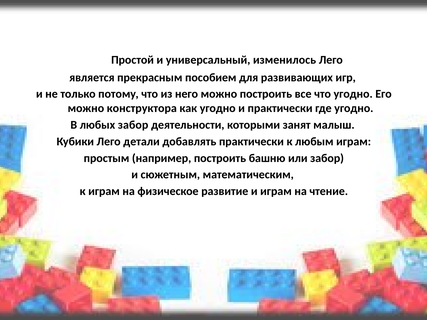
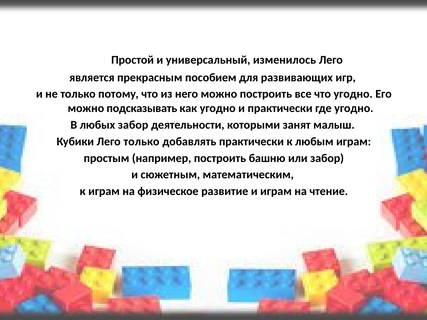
конструктора: конструктора -> подсказывать
Лего детали: детали -> только
